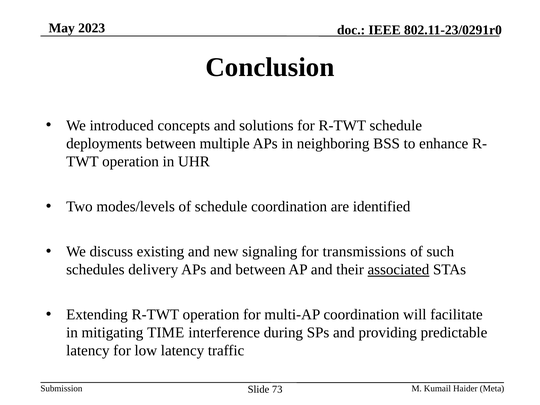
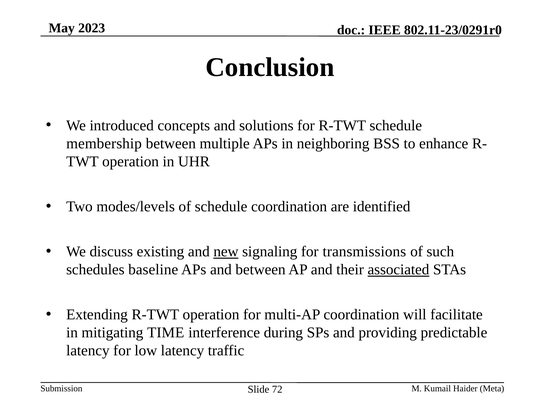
deployments: deployments -> membership
new underline: none -> present
delivery: delivery -> baseline
73: 73 -> 72
